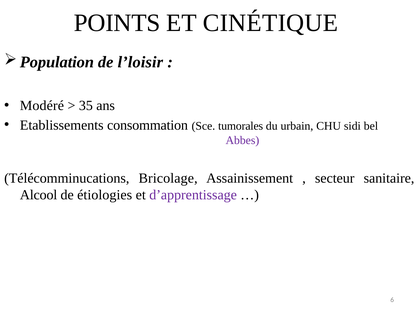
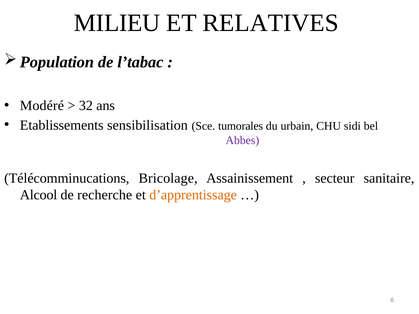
POINTS: POINTS -> MILIEU
CINÉTIQUE: CINÉTIQUE -> RELATIVES
l’loisir: l’loisir -> l’tabac
35: 35 -> 32
consommation: consommation -> sensibilisation
étiologies: étiologies -> recherche
d’apprentissage colour: purple -> orange
